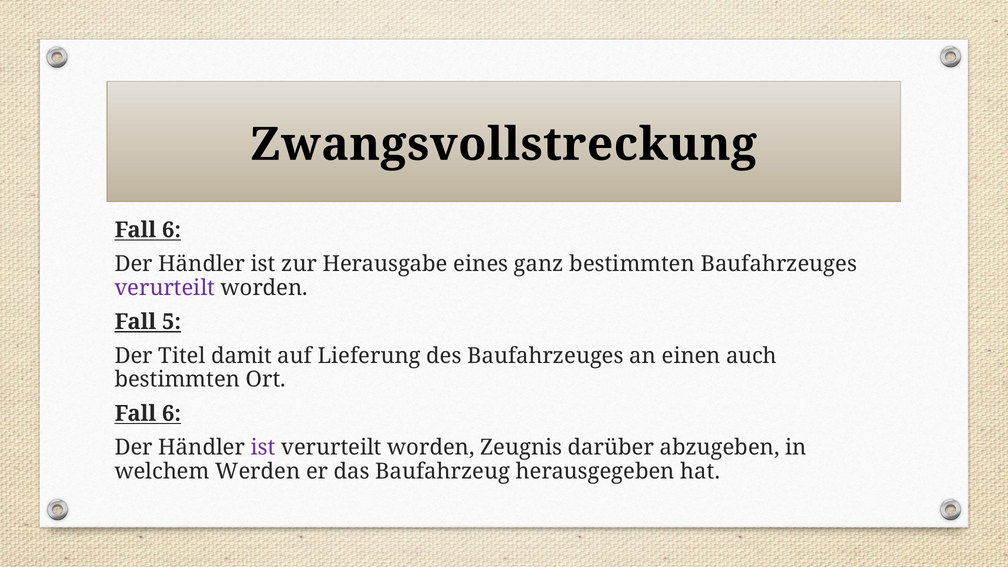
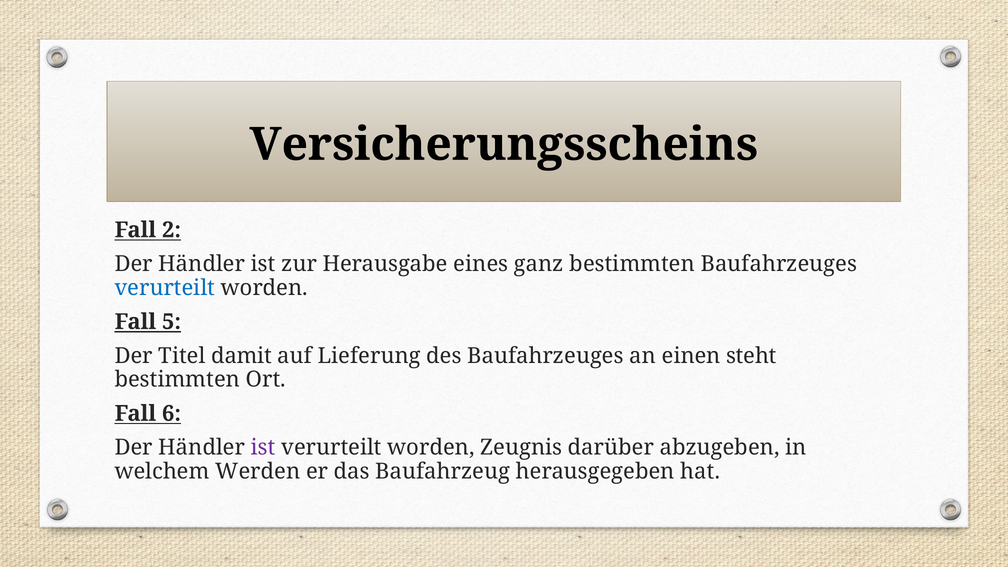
Zwangsvollstreckung: Zwangsvollstreckung -> Versicherungsscheins
6 at (171, 230): 6 -> 2
verurteilt at (165, 288) colour: purple -> blue
auch: auch -> steht
